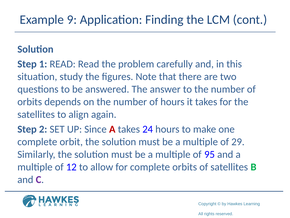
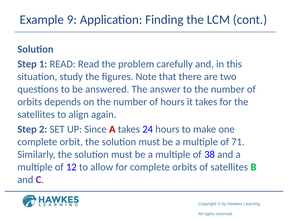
29: 29 -> 71
95: 95 -> 38
